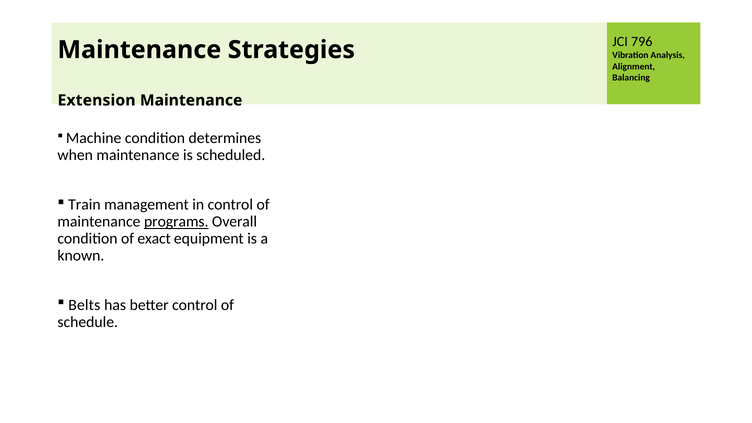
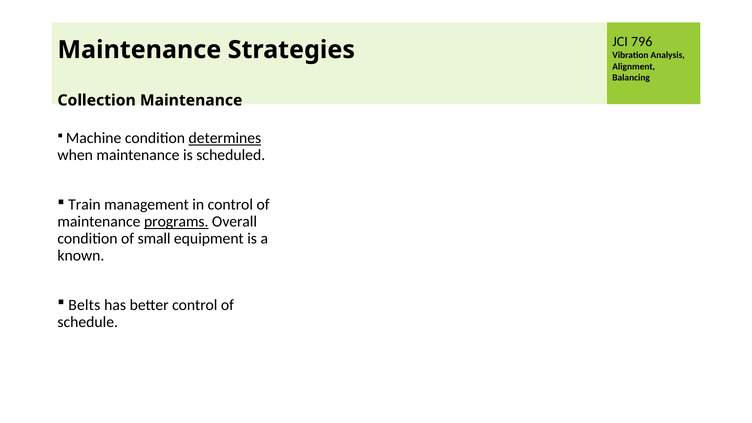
Extension: Extension -> Collection
determines underline: none -> present
exact: exact -> small
